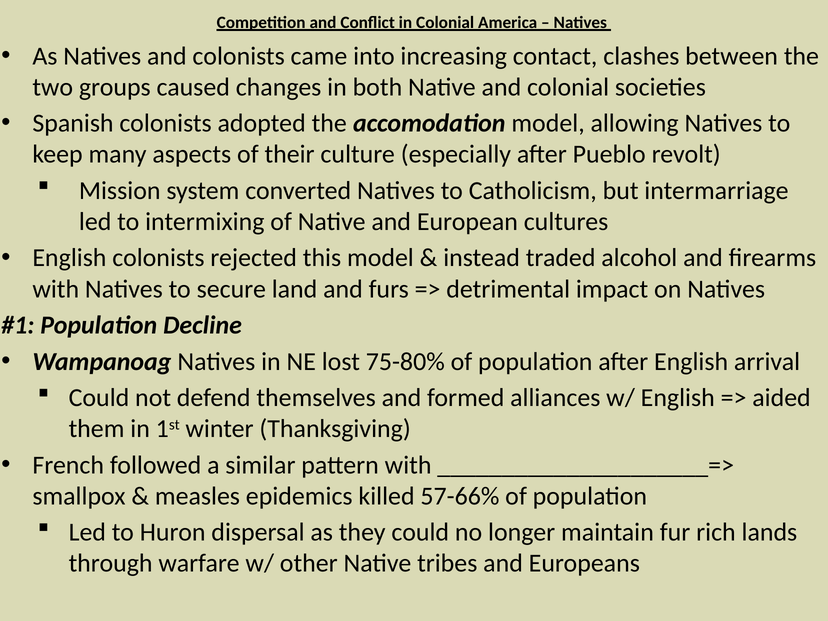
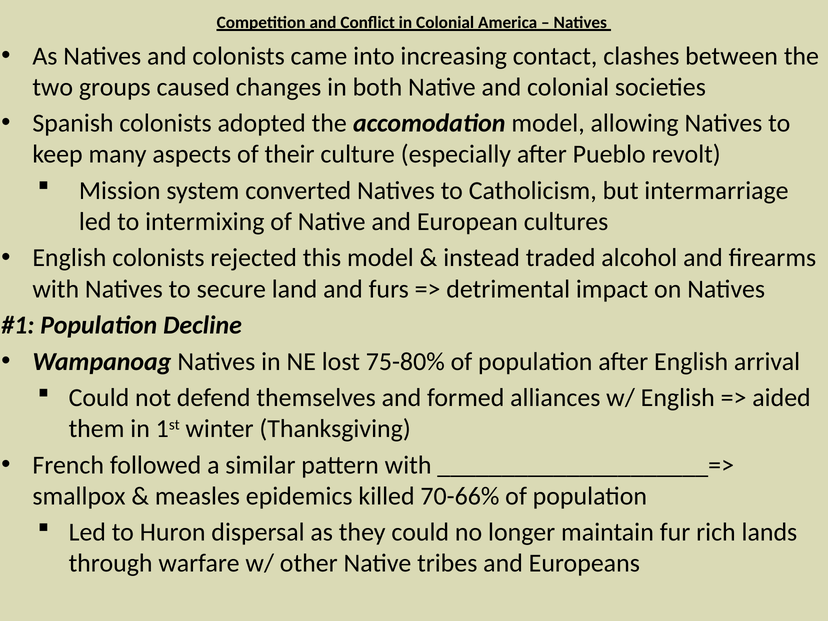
57-66%: 57-66% -> 70-66%
